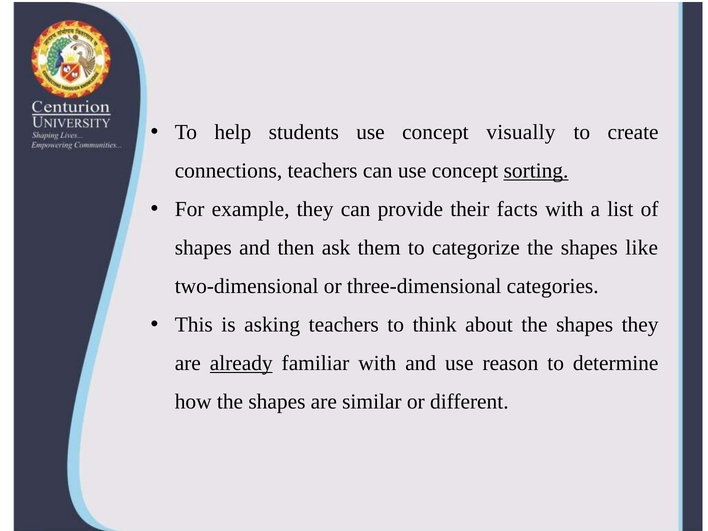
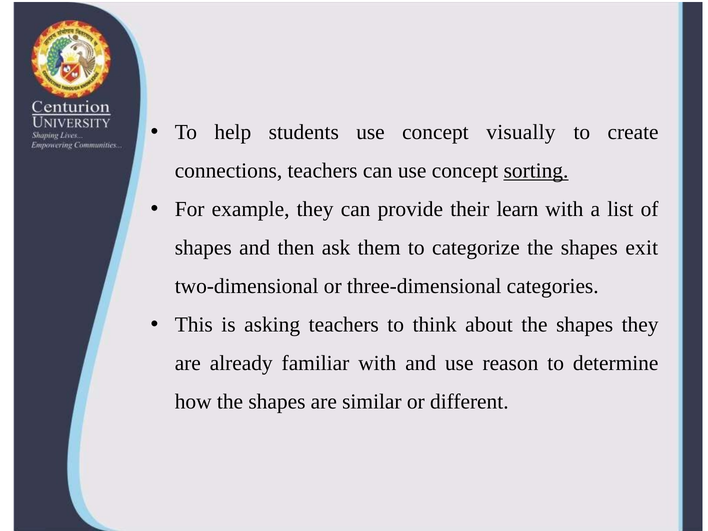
facts: facts -> learn
like: like -> exit
already underline: present -> none
